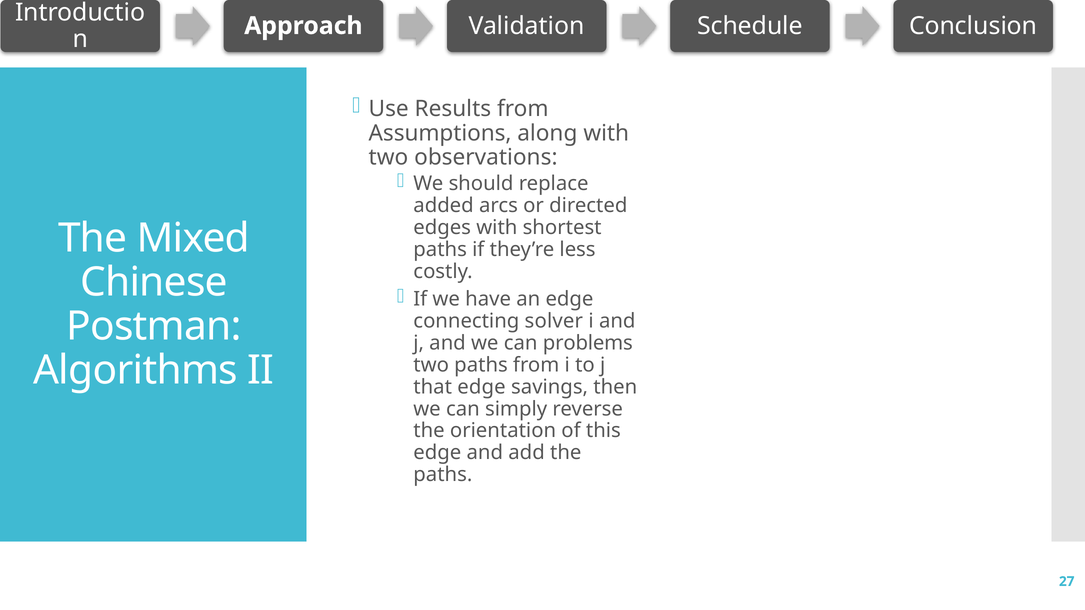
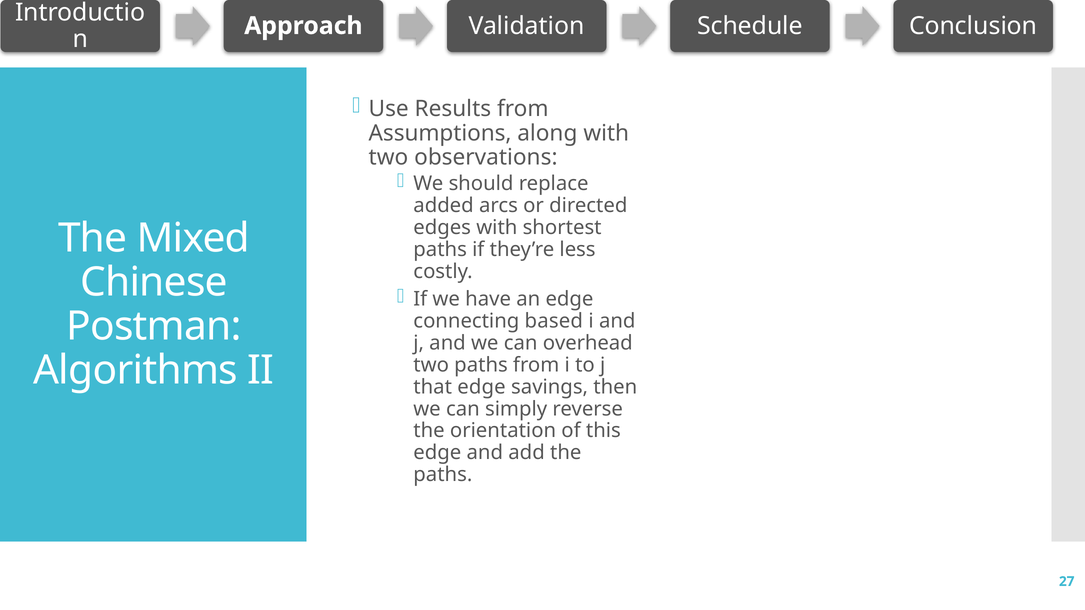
solver: solver -> based
problems: problems -> overhead
